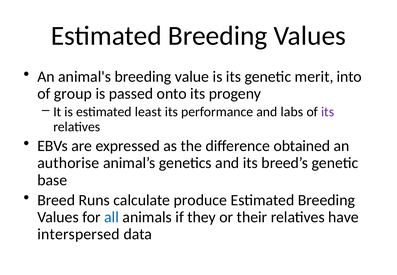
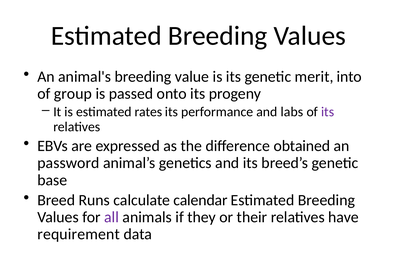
least: least -> rates
authorise: authorise -> password
produce: produce -> calendar
all colour: blue -> purple
interspersed: interspersed -> requirement
